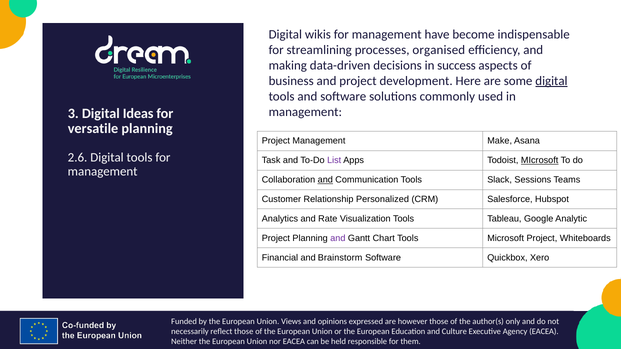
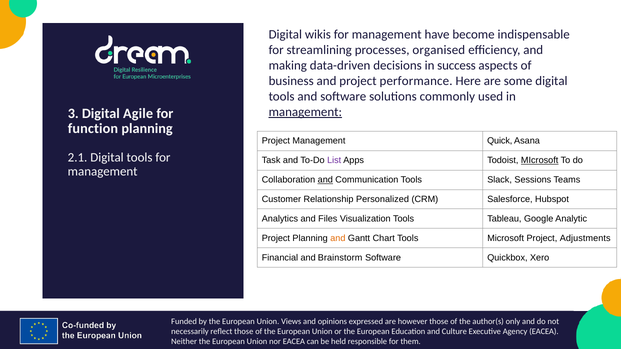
development: development -> performance
digital at (551, 81) underline: present -> none
management at (305, 112) underline: none -> present
Ideas: Ideas -> Agile
versatile: versatile -> function
Make: Make -> Quick
2.6: 2.6 -> 2.1
Rate: Rate -> Files
and at (338, 238) colour: purple -> orange
Whiteboards: Whiteboards -> Adjustments
